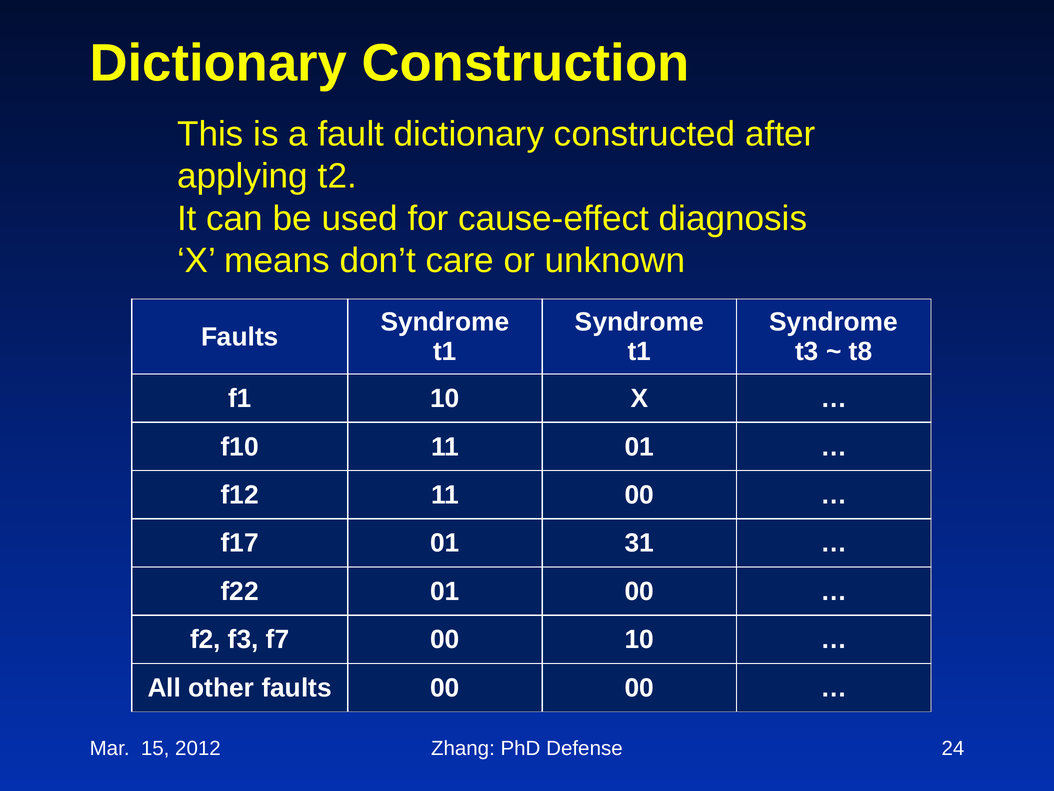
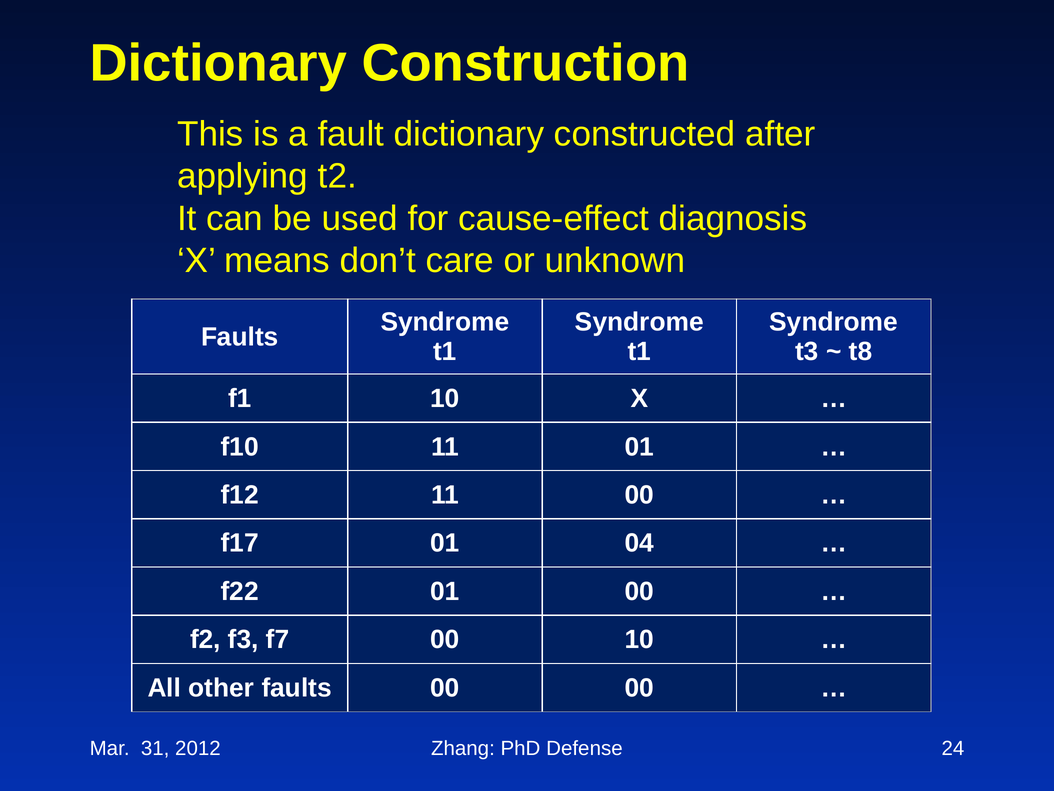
31: 31 -> 04
15: 15 -> 31
